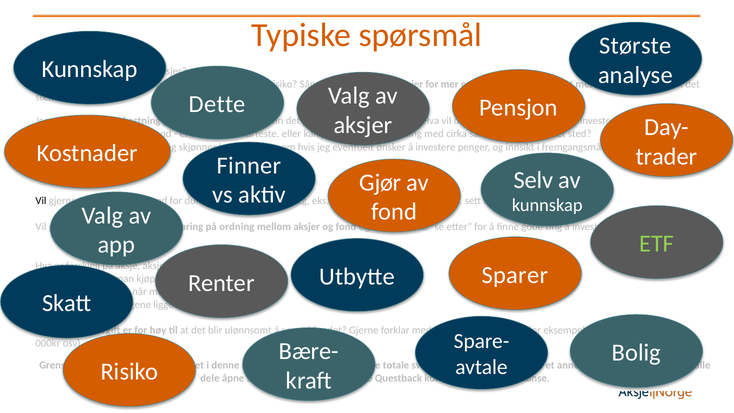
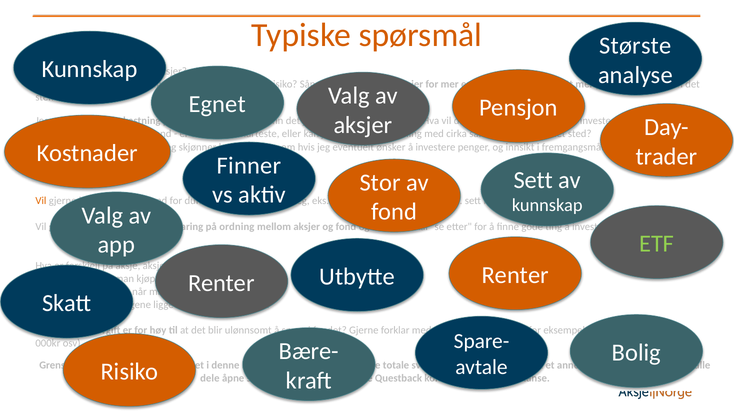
Dette at (217, 104): Dette -> Egnet
Selv at (533, 180): Selv -> Sett
Gjør: Gjør -> Stor
Vil at (41, 201) colour: black -> orange
Utbytte Sparer: Sparer -> Renter
